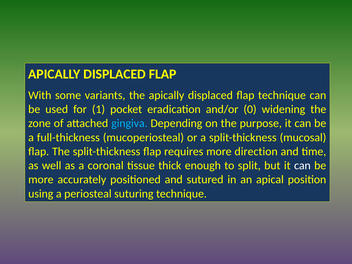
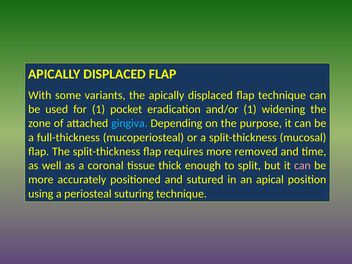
and/or 0: 0 -> 1
direction: direction -> removed
can at (302, 166) colour: white -> pink
